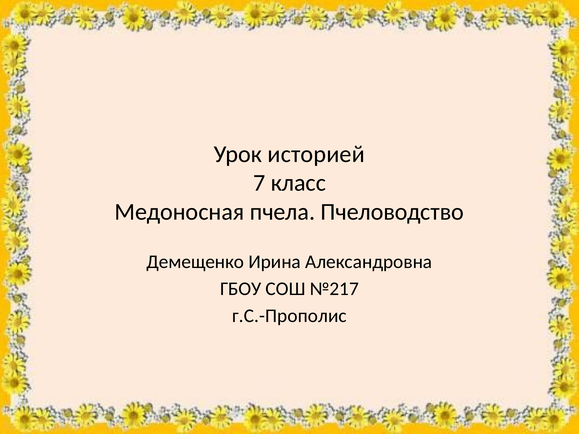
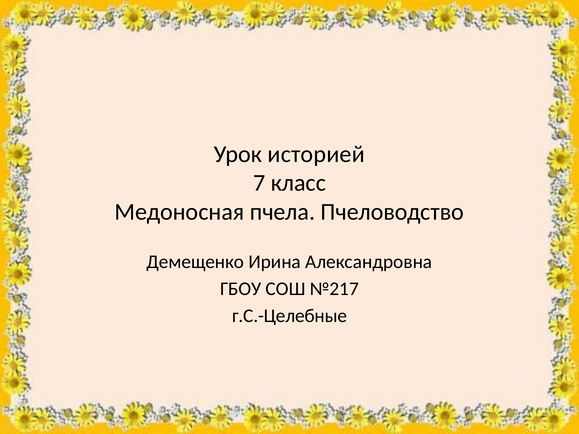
г.С.-Прополис: г.С.-Прополис -> г.С.-Целебные
